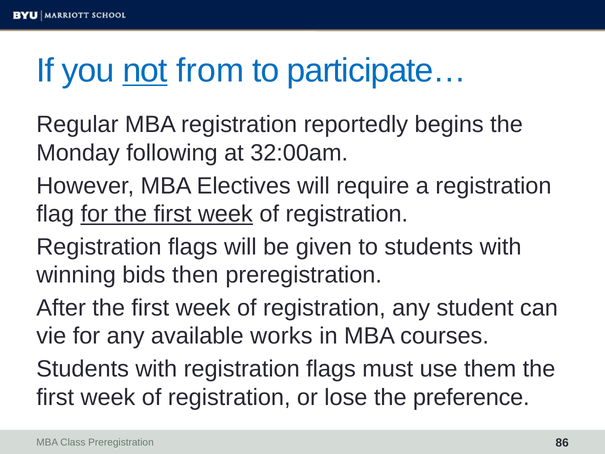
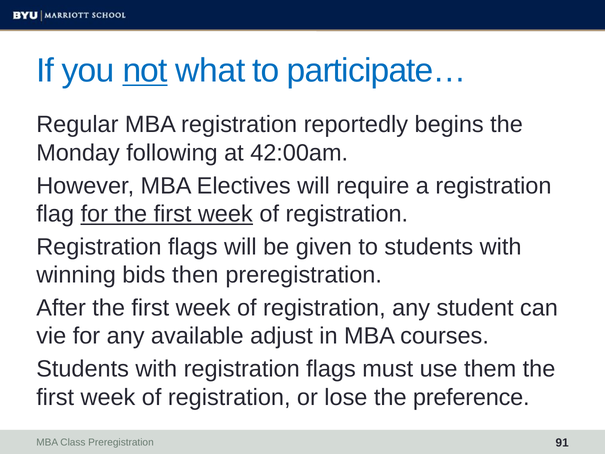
from: from -> what
32:00am: 32:00am -> 42:00am
works: works -> adjust
86: 86 -> 91
